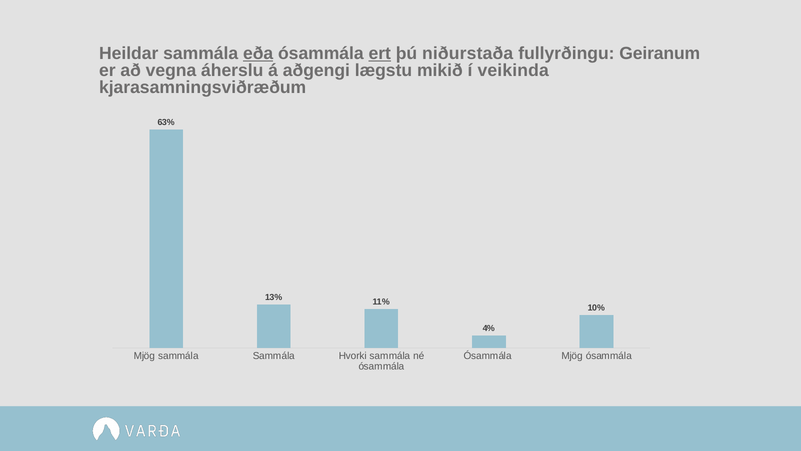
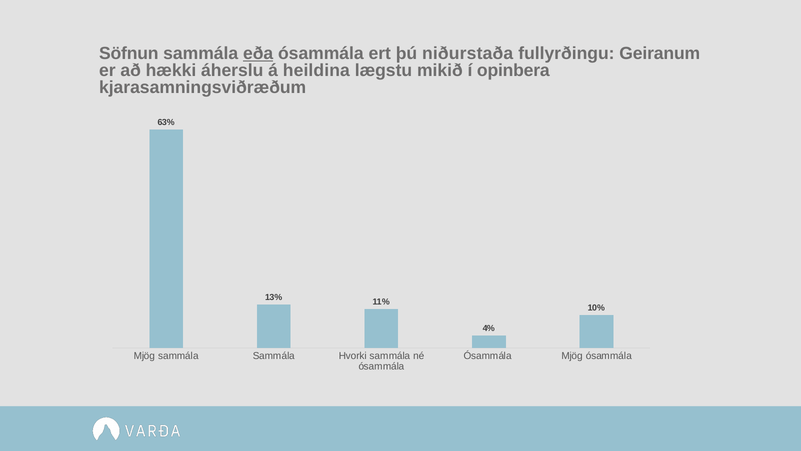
Heildar: Heildar -> Söfnun
ert underline: present -> none
vegna: vegna -> hækki
aðgengi: aðgengi -> heildina
veikinda: veikinda -> opinbera
